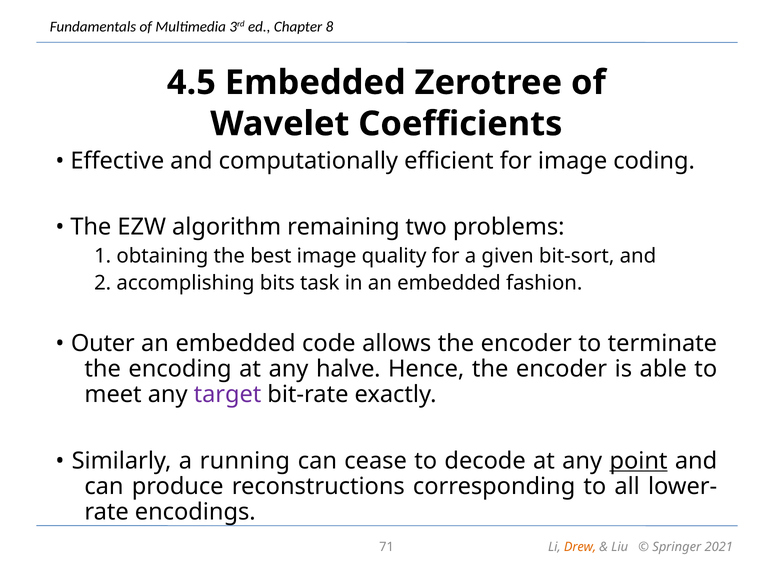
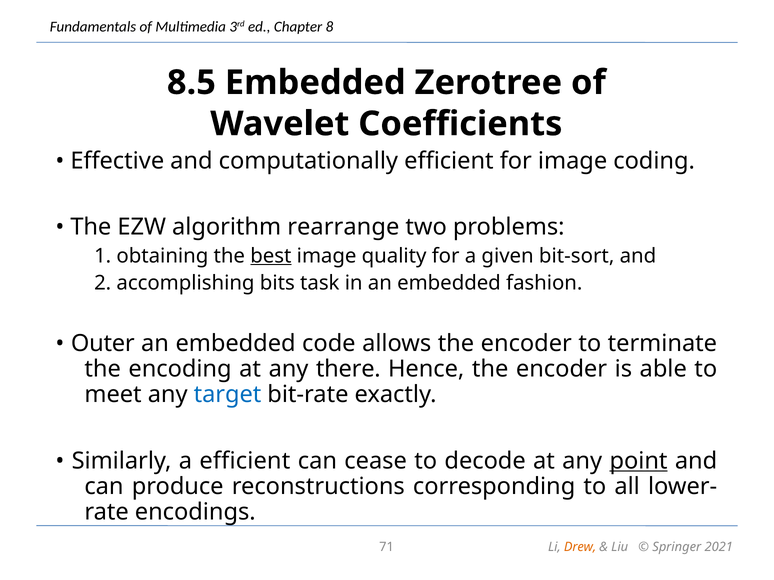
4.5: 4.5 -> 8.5
remaining: remaining -> rearrange
best underline: none -> present
halve: halve -> there
target colour: purple -> blue
a running: running -> efficient
